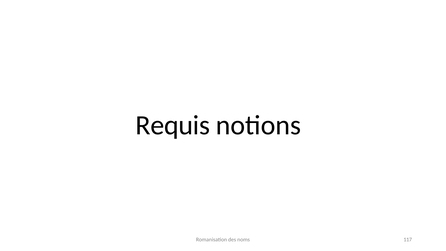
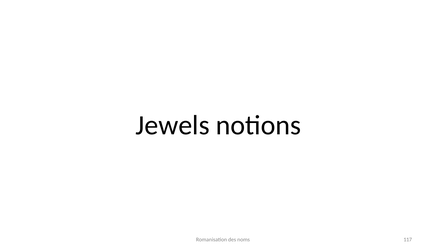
Requis: Requis -> Jewels
